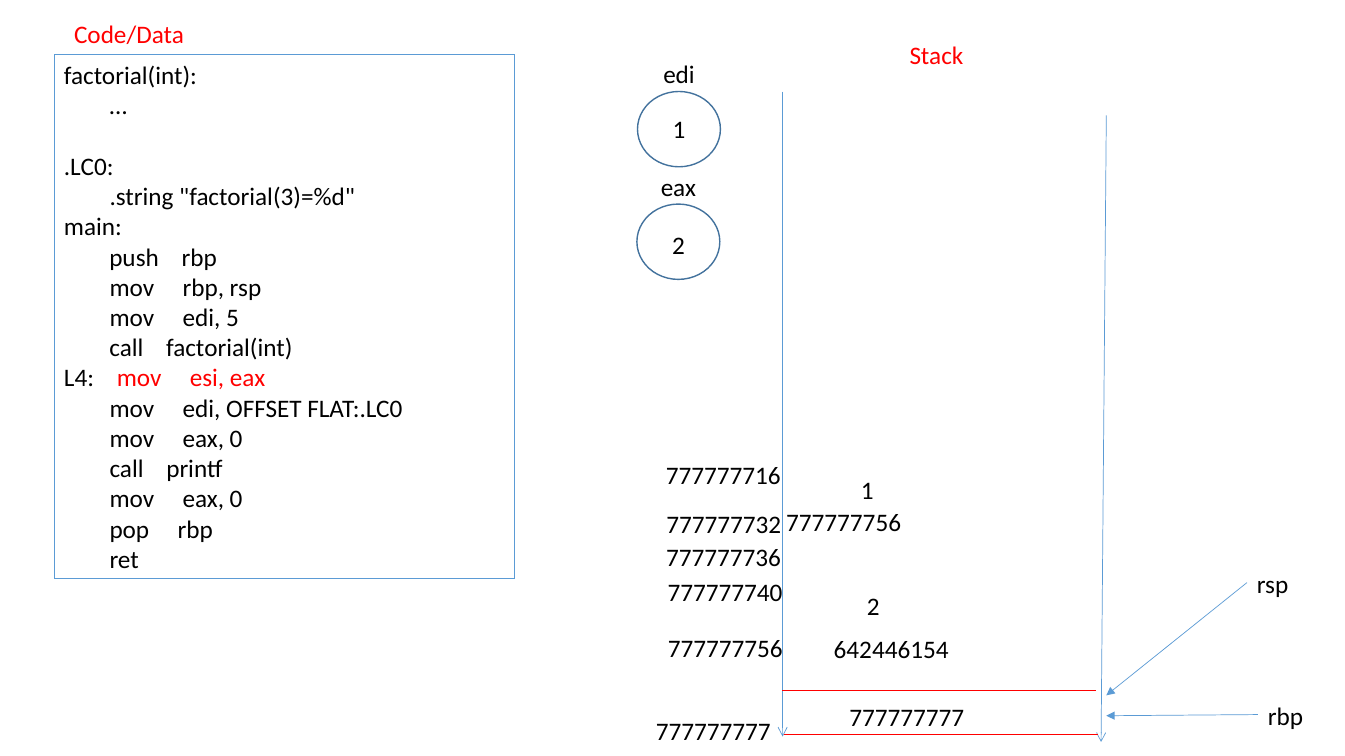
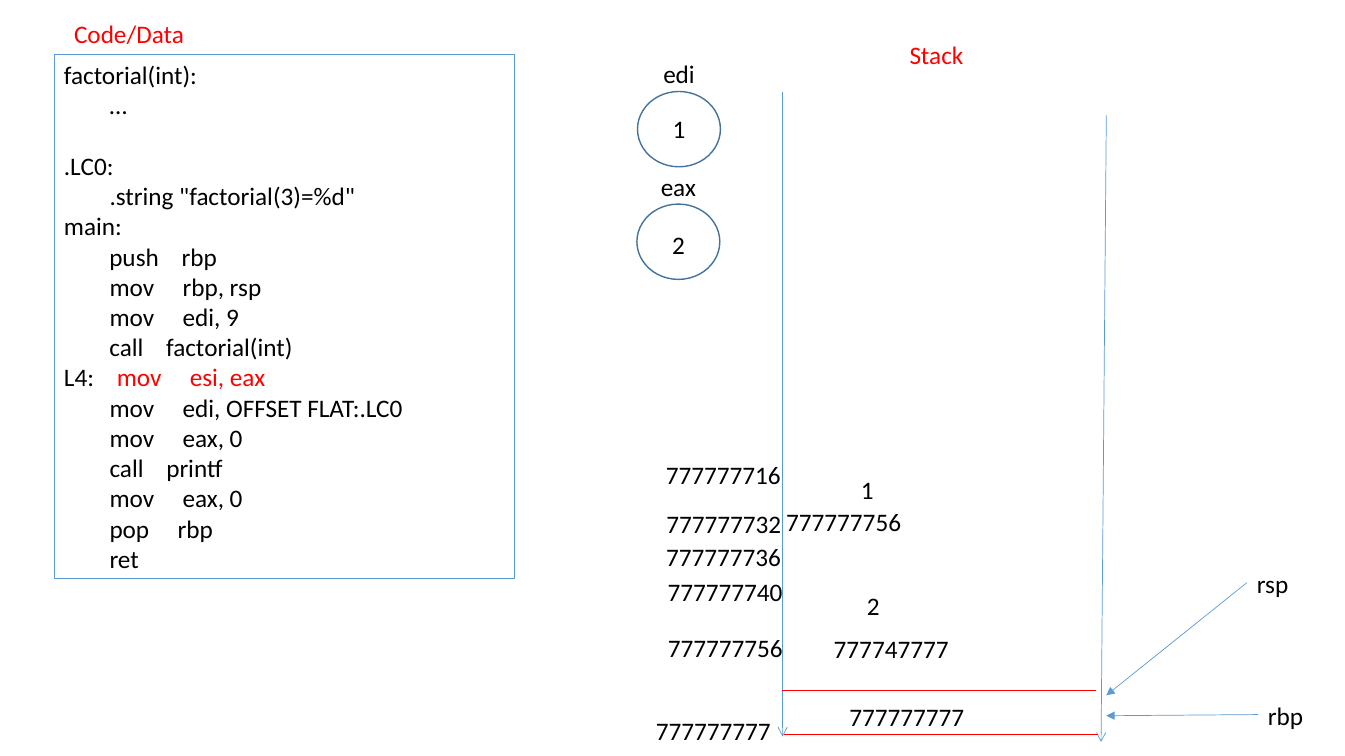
5: 5 -> 9
642446154: 642446154 -> 777747777
